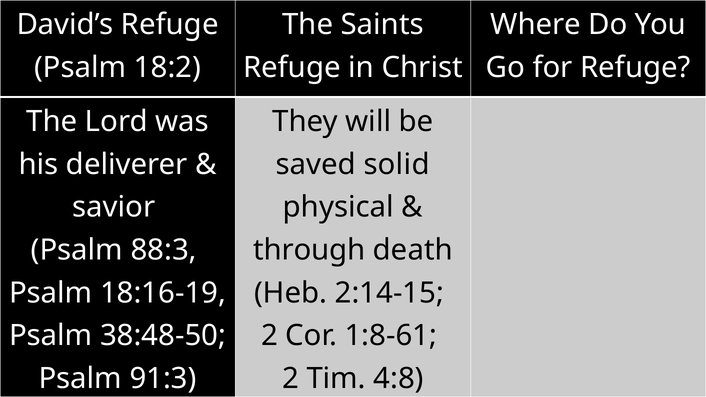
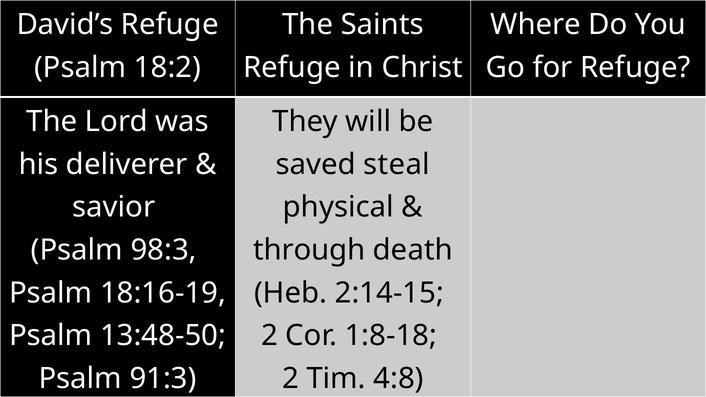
solid: solid -> steal
88:3: 88:3 -> 98:3
38:48-50: 38:48-50 -> 13:48-50
1:8-61: 1:8-61 -> 1:8-18
